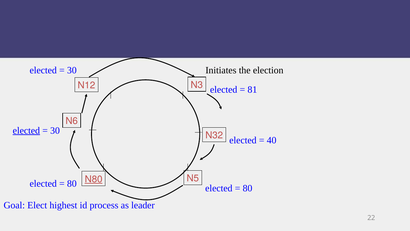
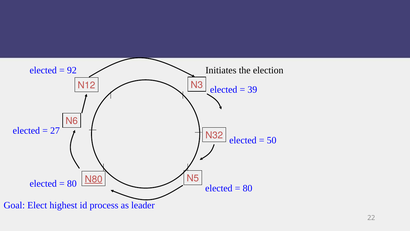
30 at (72, 70): 30 -> 92
81: 81 -> 39
elected at (26, 131) underline: present -> none
30 at (55, 131): 30 -> 27
40: 40 -> 50
